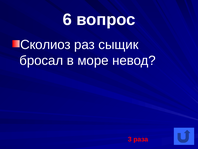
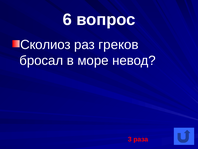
сыщик: сыщик -> греков
